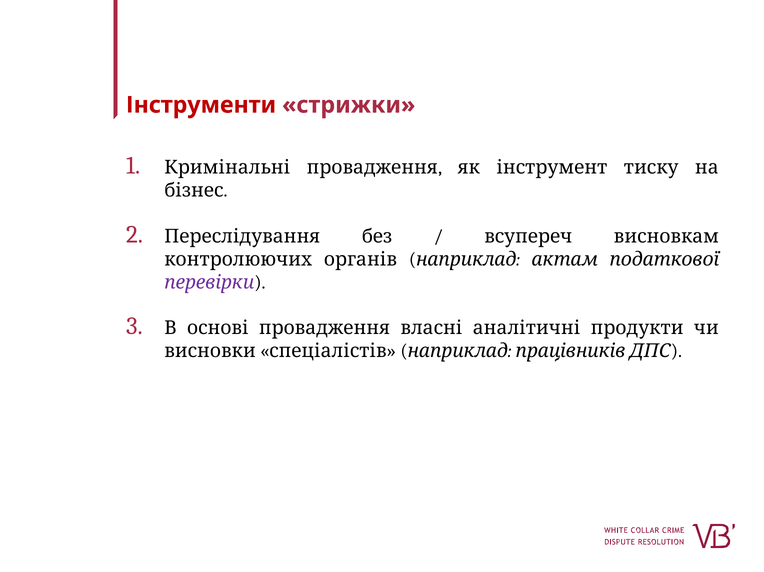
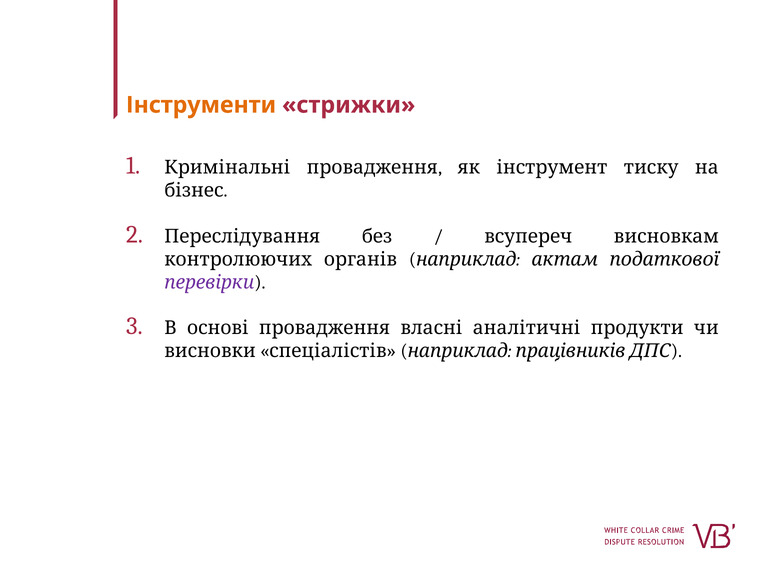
Інструменти colour: red -> orange
